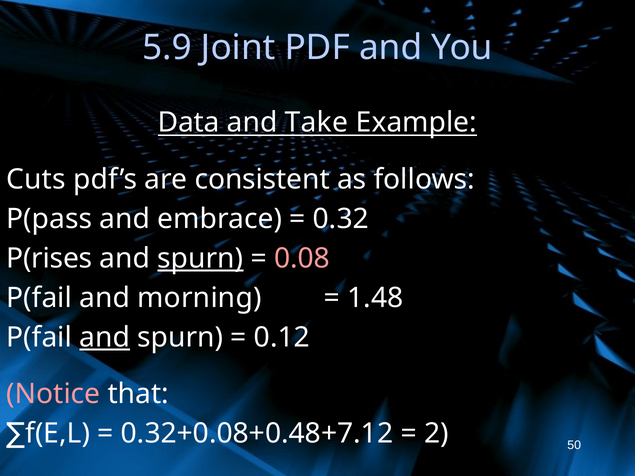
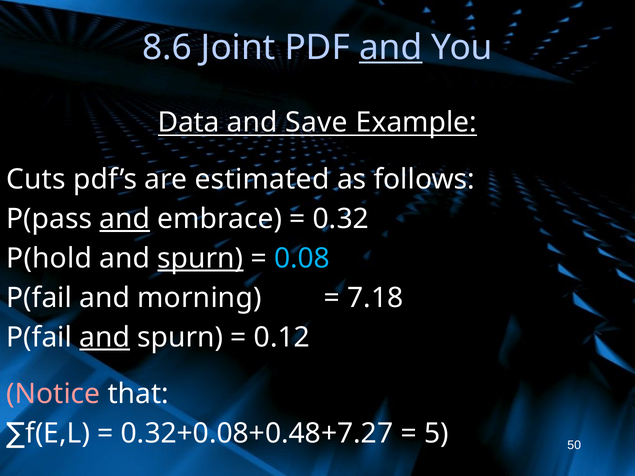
5.9: 5.9 -> 8.6
and at (391, 47) underline: none -> present
Take: Take -> Save
consistent: consistent -> estimated
and at (125, 219) underline: none -> present
P(rises: P(rises -> P(hold
0.08 colour: pink -> light blue
1.48: 1.48 -> 7.18
0.32+0.08+0.48+7.12: 0.32+0.08+0.48+7.12 -> 0.32+0.08+0.48+7.27
2: 2 -> 5
